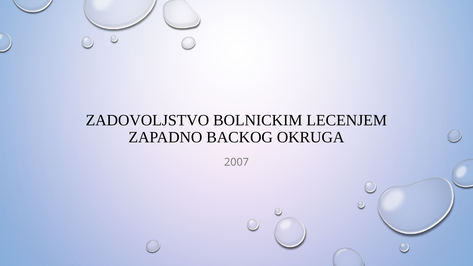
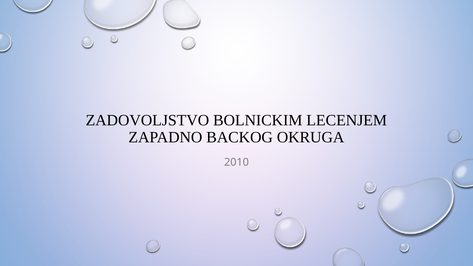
2007: 2007 -> 2010
